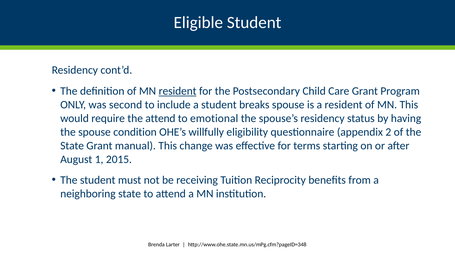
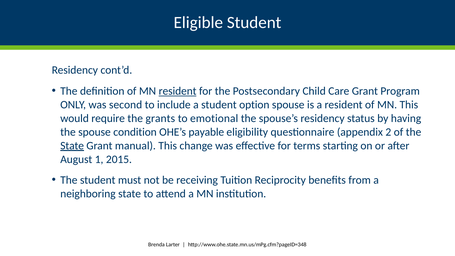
breaks: breaks -> option
the attend: attend -> grants
willfully: willfully -> payable
State at (72, 146) underline: none -> present
